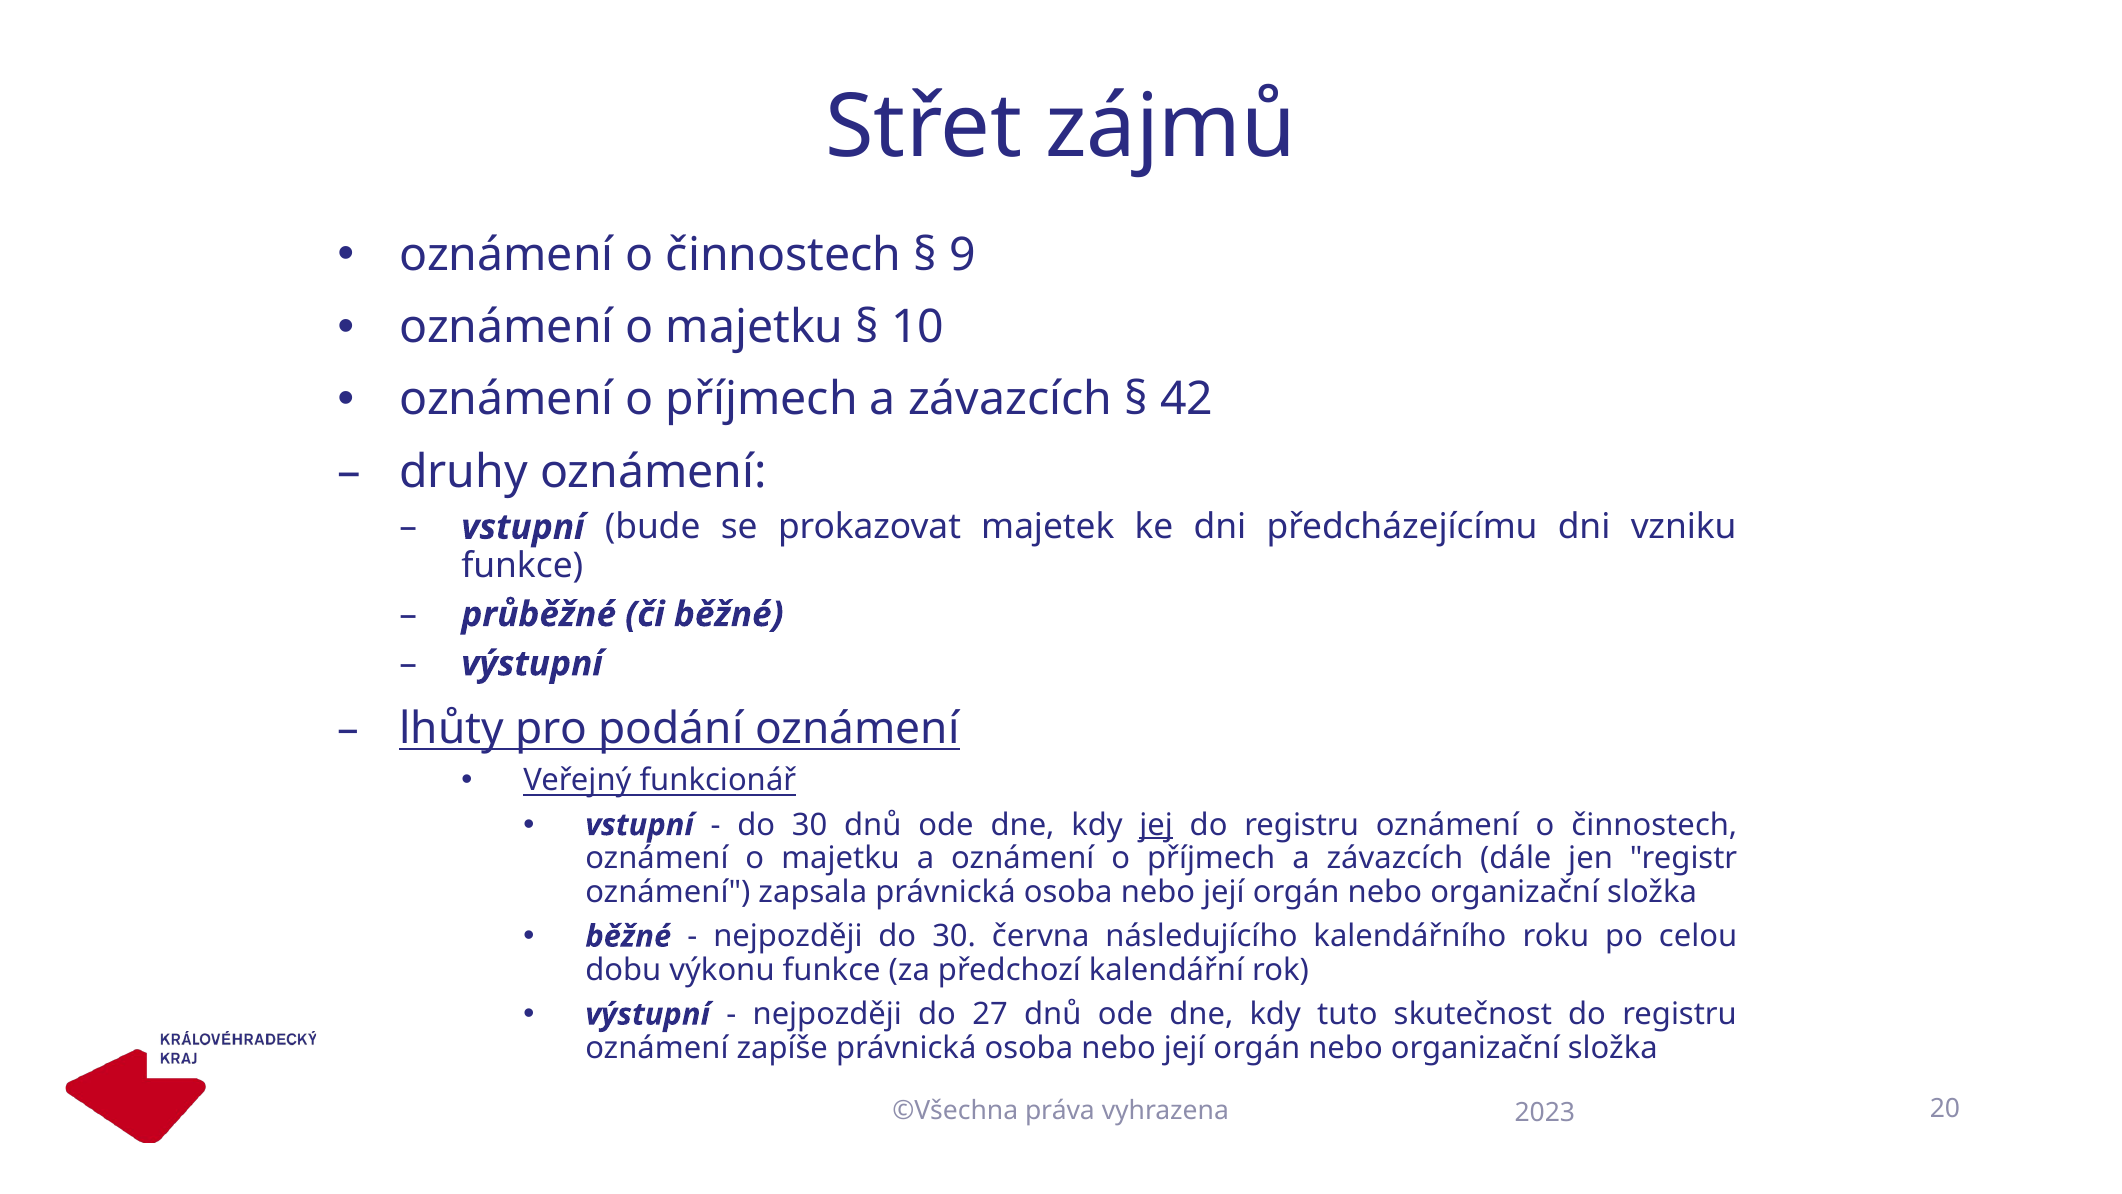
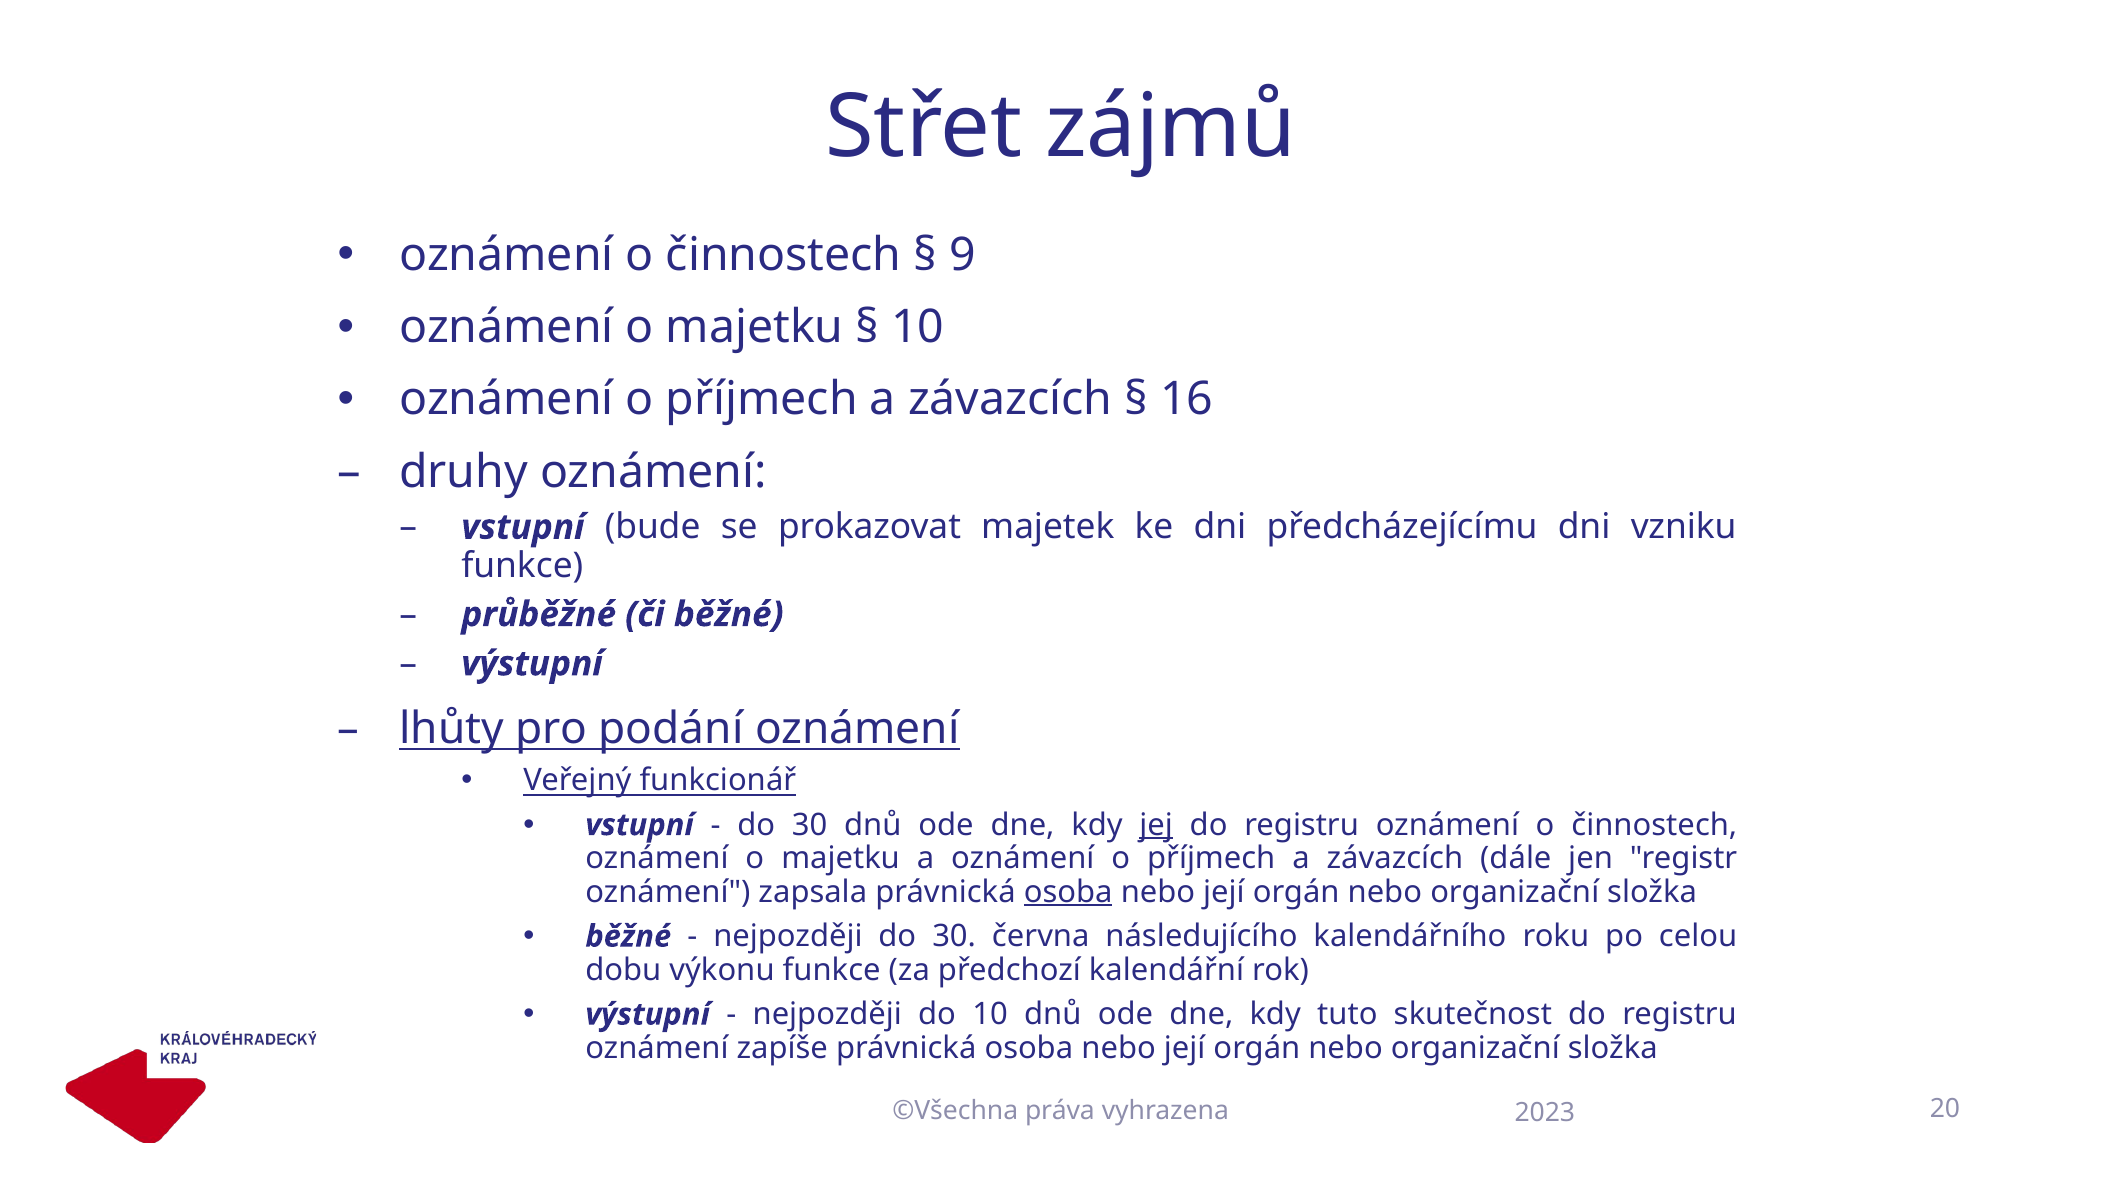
42: 42 -> 16
osoba at (1068, 892) underline: none -> present
do 27: 27 -> 10
